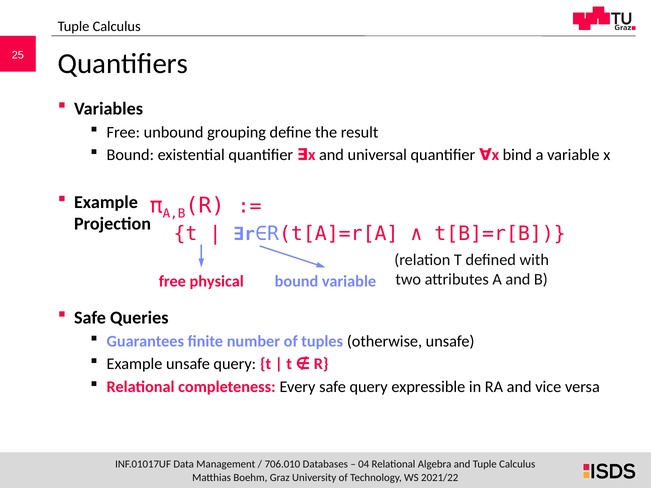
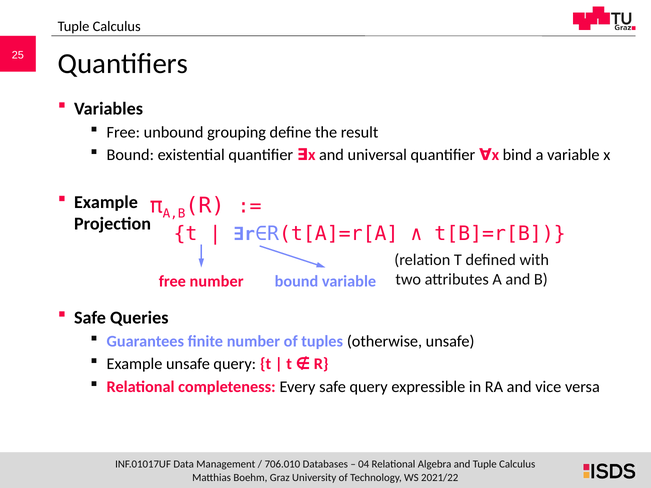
free physical: physical -> number
